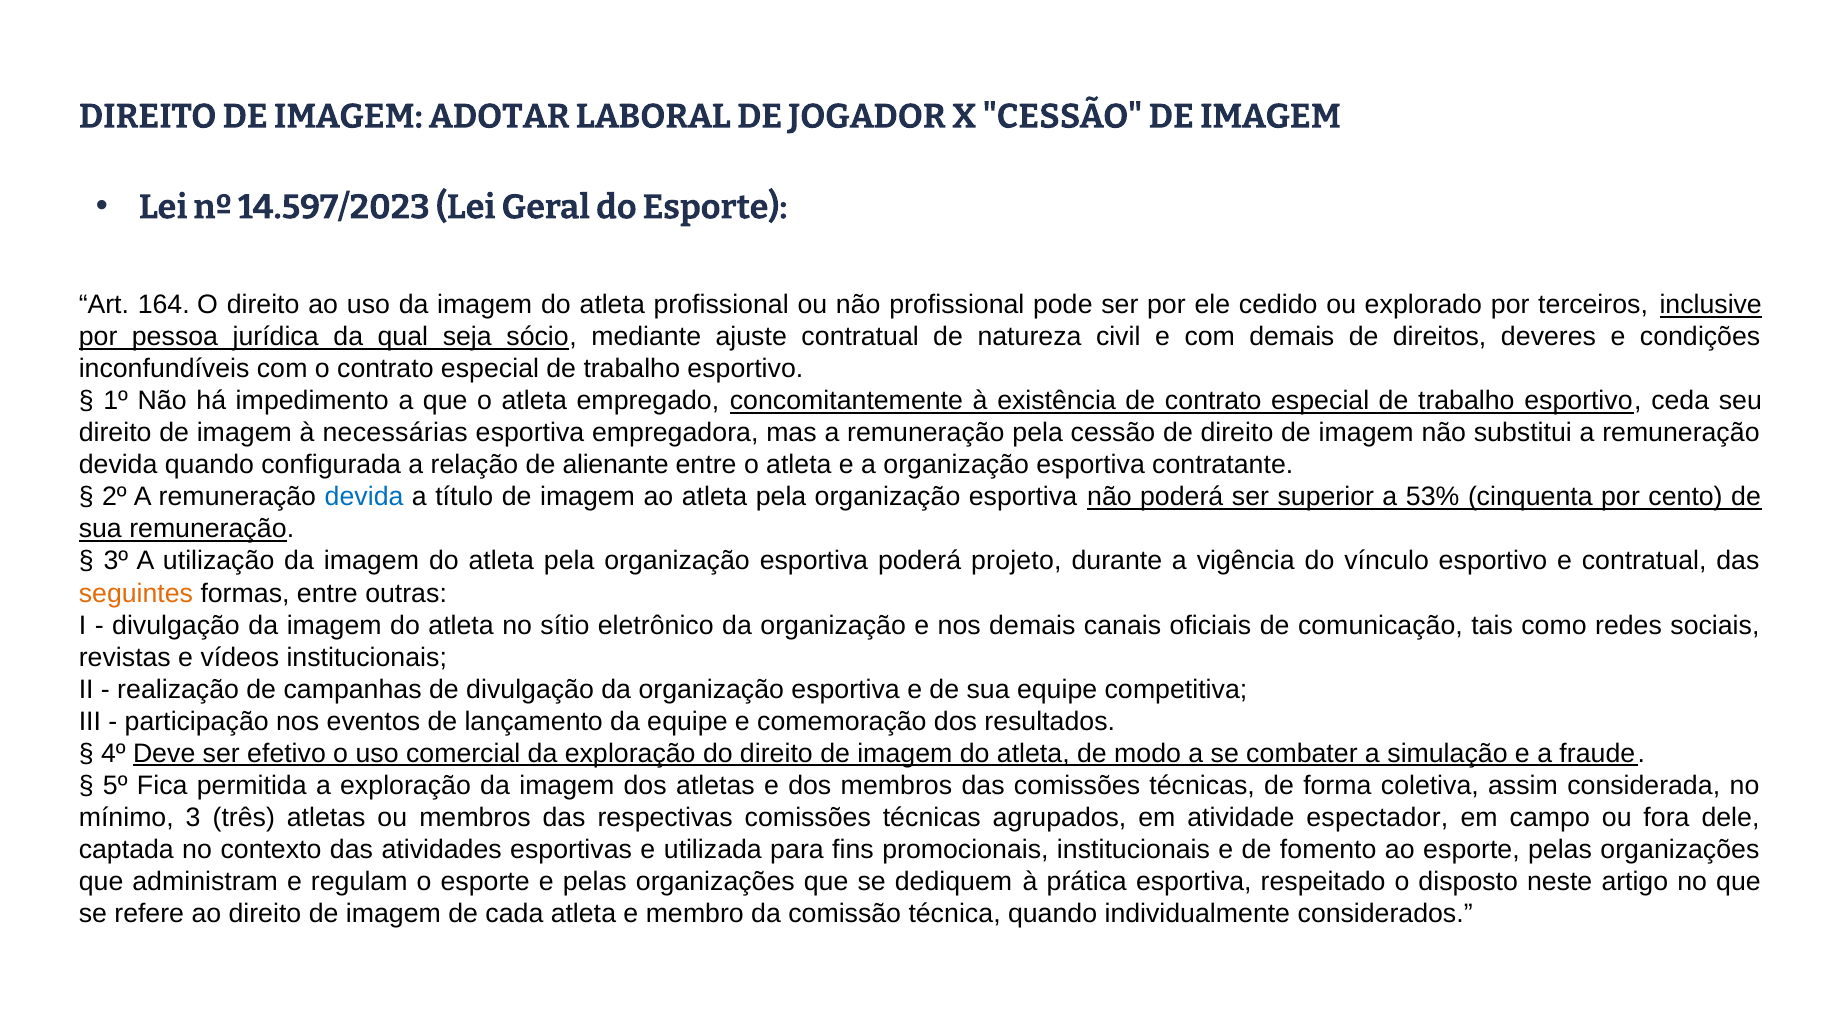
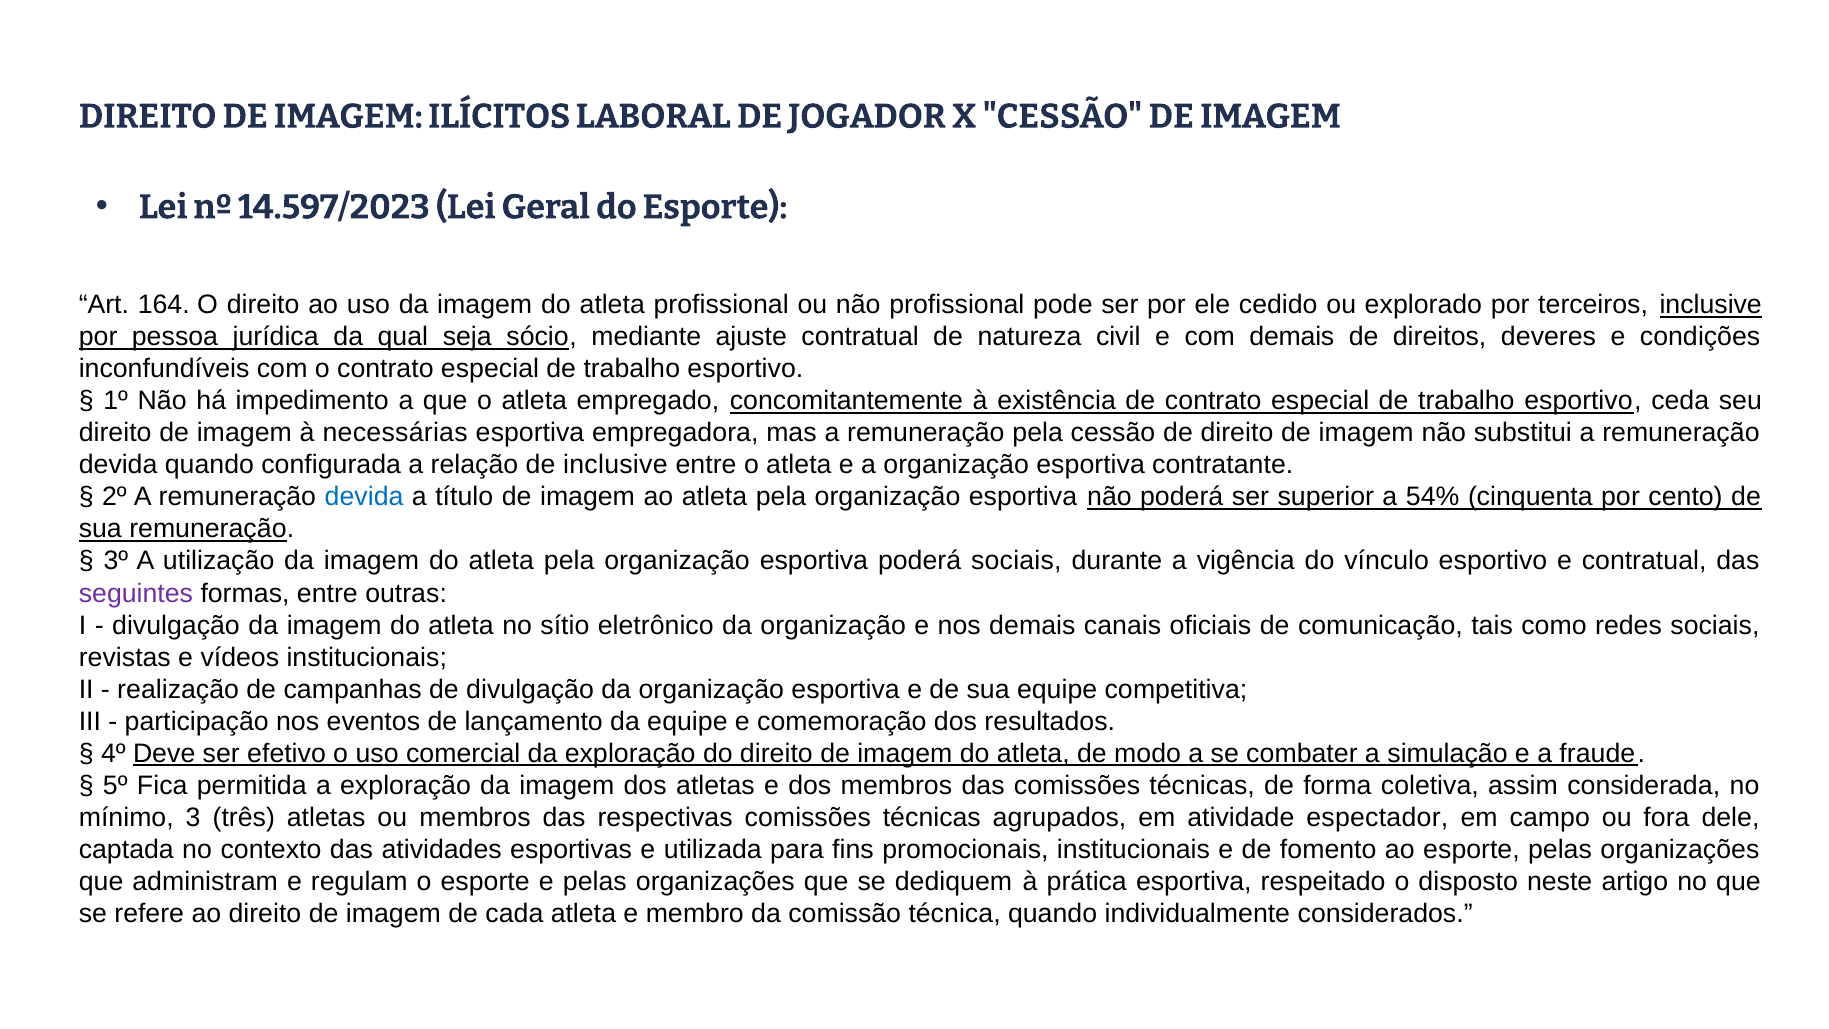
ADOTAR: ADOTAR -> ILÍCITOS
de alienante: alienante -> inclusive
53%: 53% -> 54%
poderá projeto: projeto -> sociais
seguintes colour: orange -> purple
